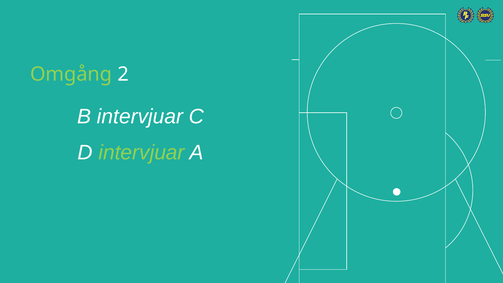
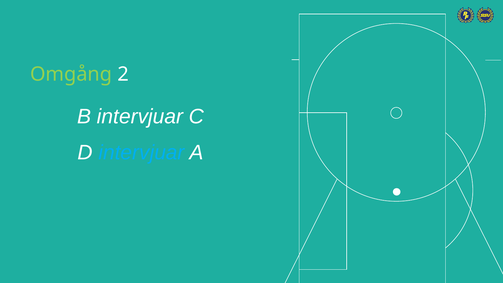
intervjuar at (142, 152) colour: light green -> light blue
